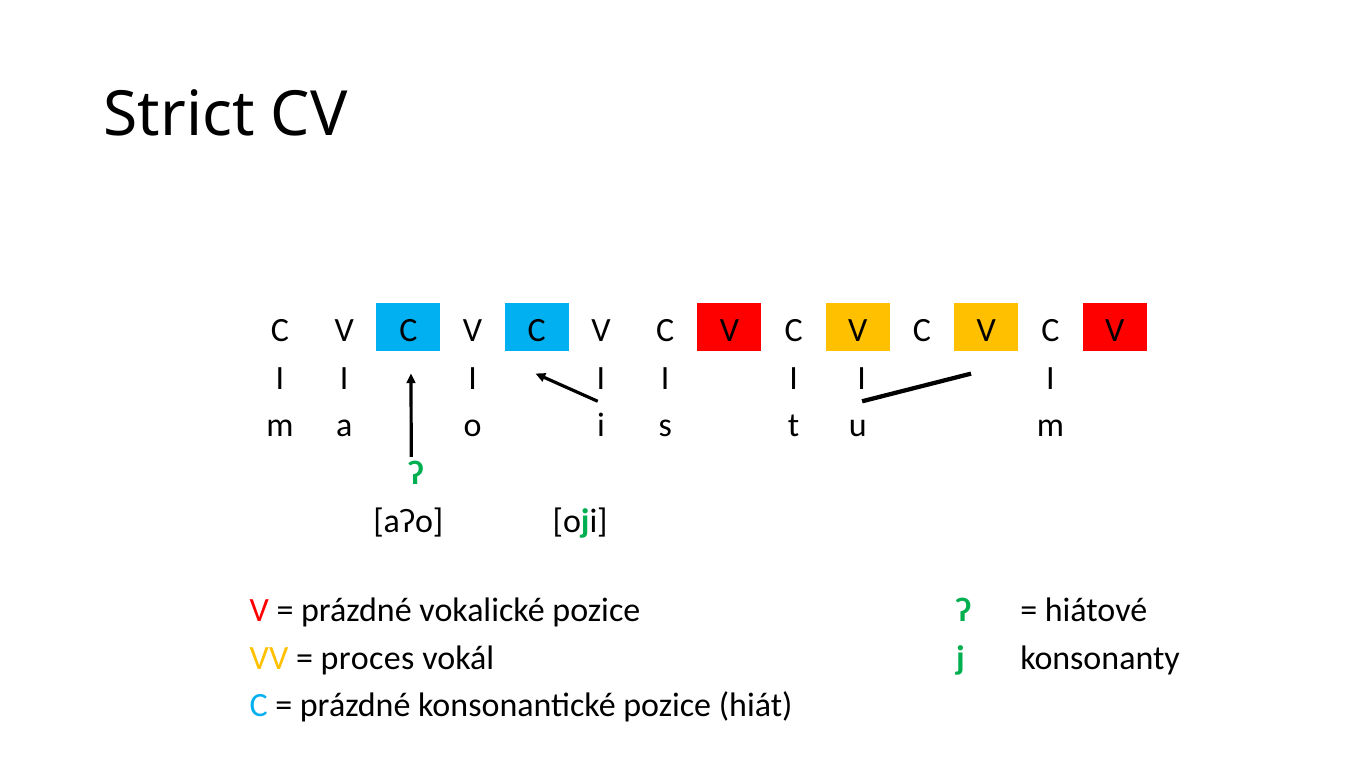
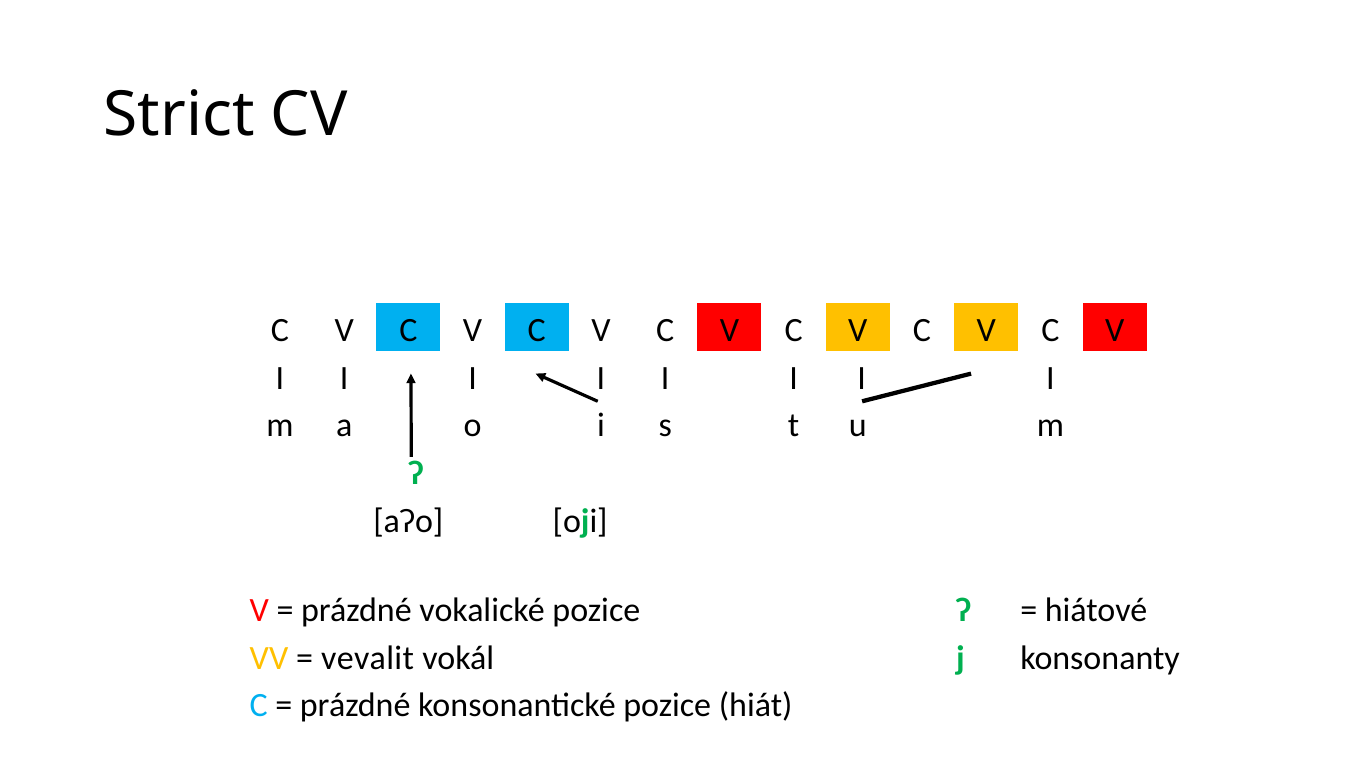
proces: proces -> vevalit
